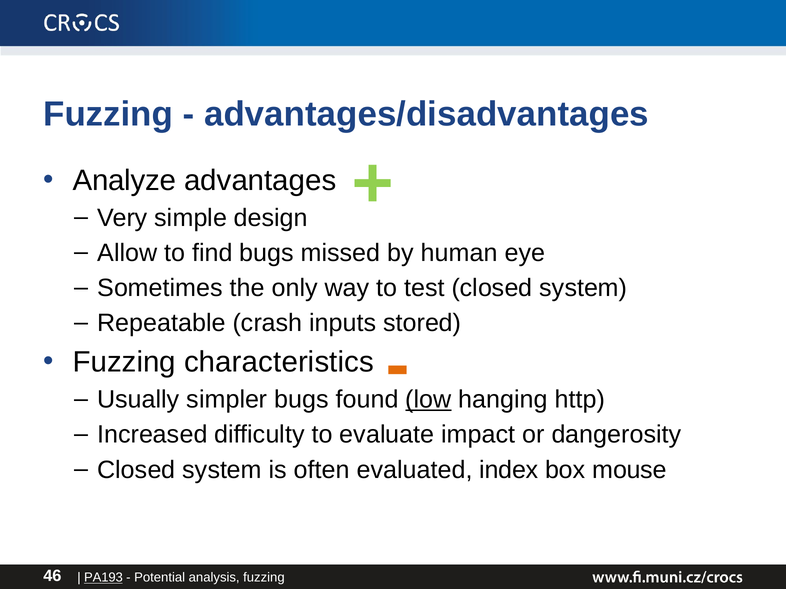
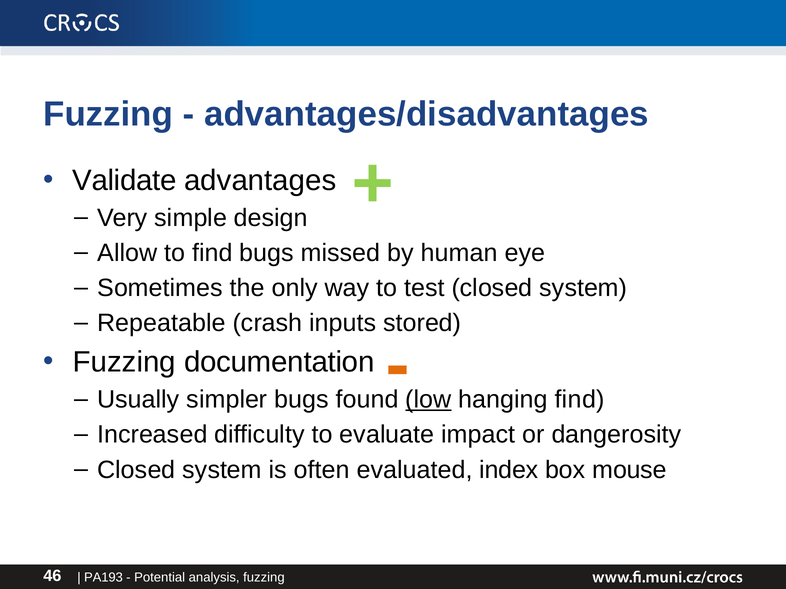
Analyze: Analyze -> Validate
characteristics: characteristics -> documentation
hanging http: http -> find
PA193 underline: present -> none
